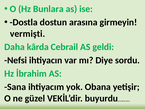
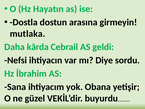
Bunlara: Bunlara -> Hayatın
vermişti: vermişti -> mutlaka
